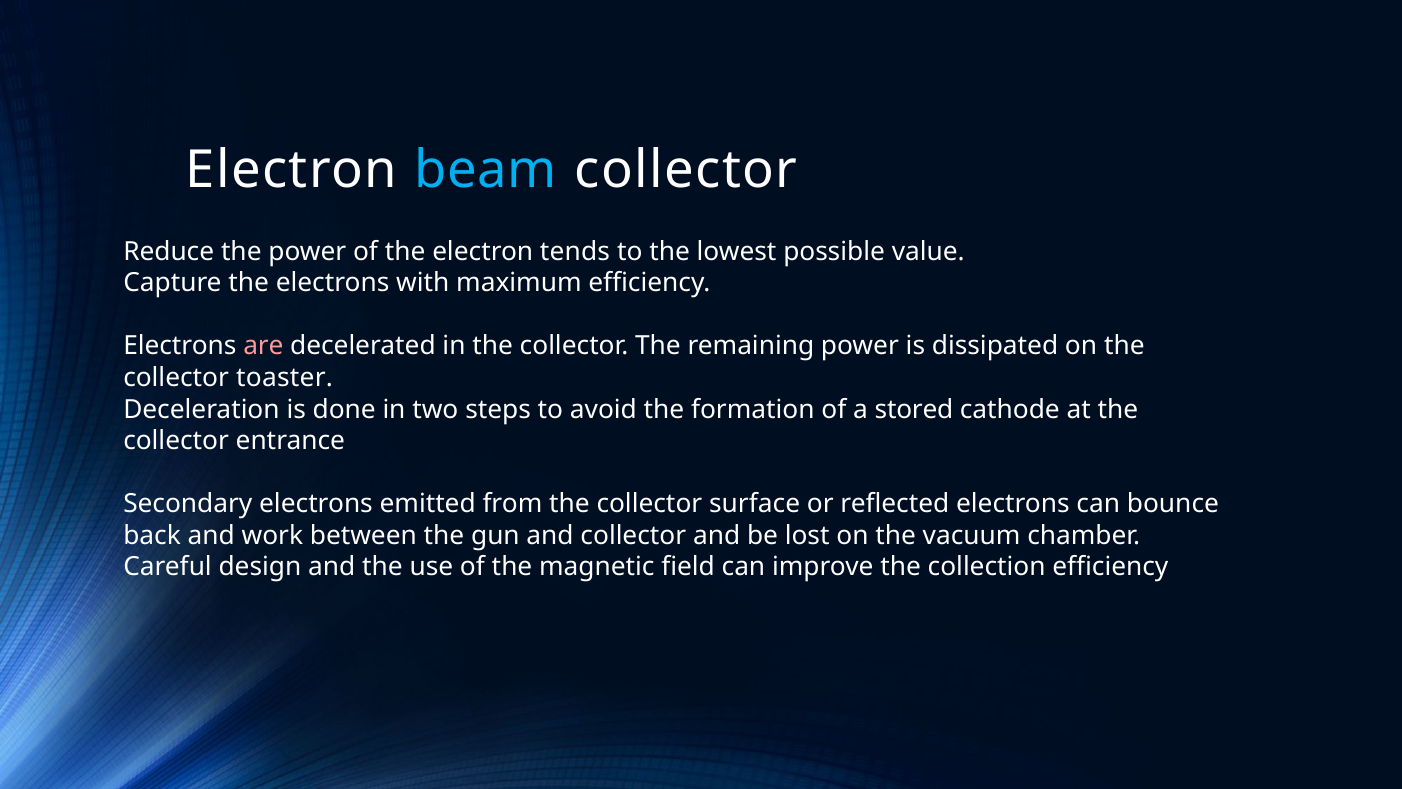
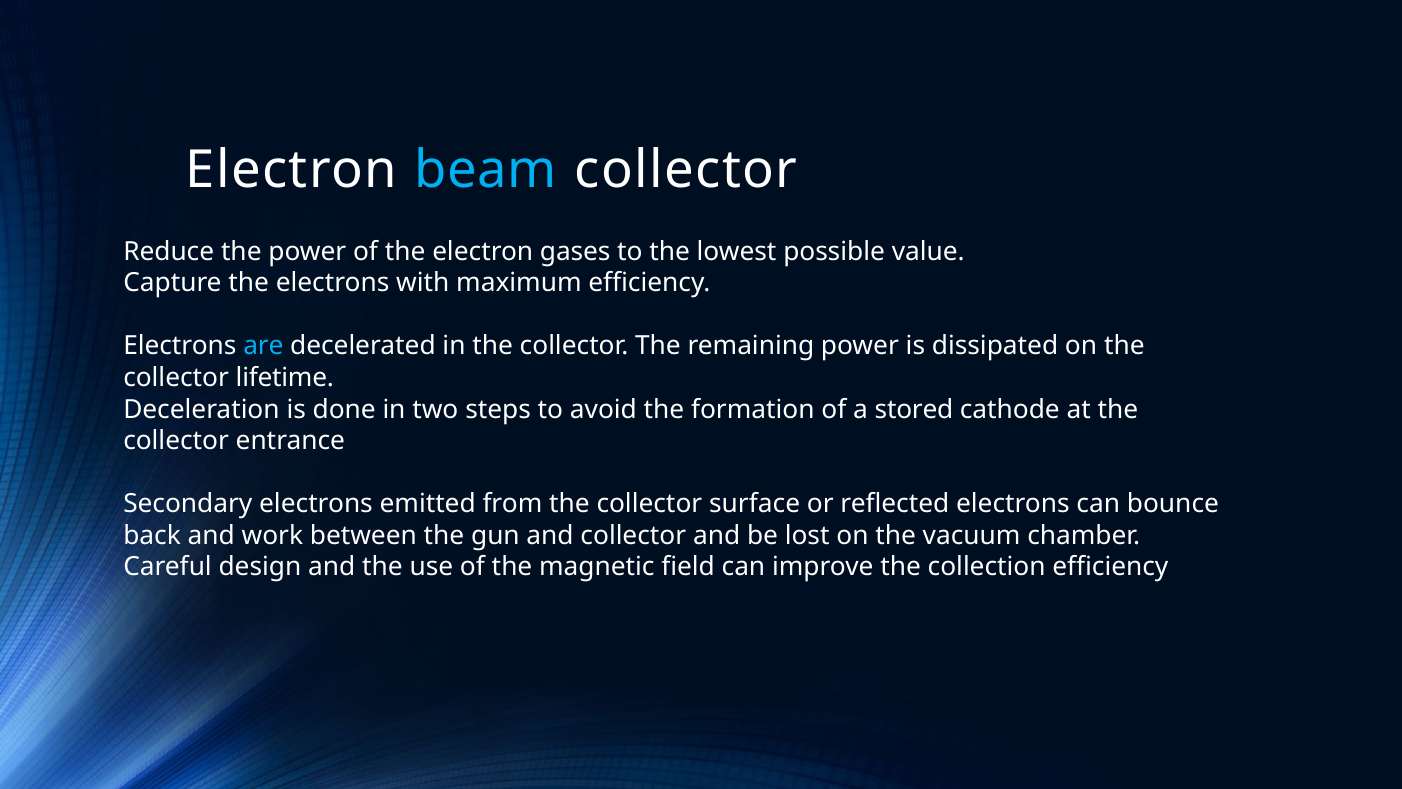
tends: tends -> gases
are colour: pink -> light blue
toaster: toaster -> lifetime
